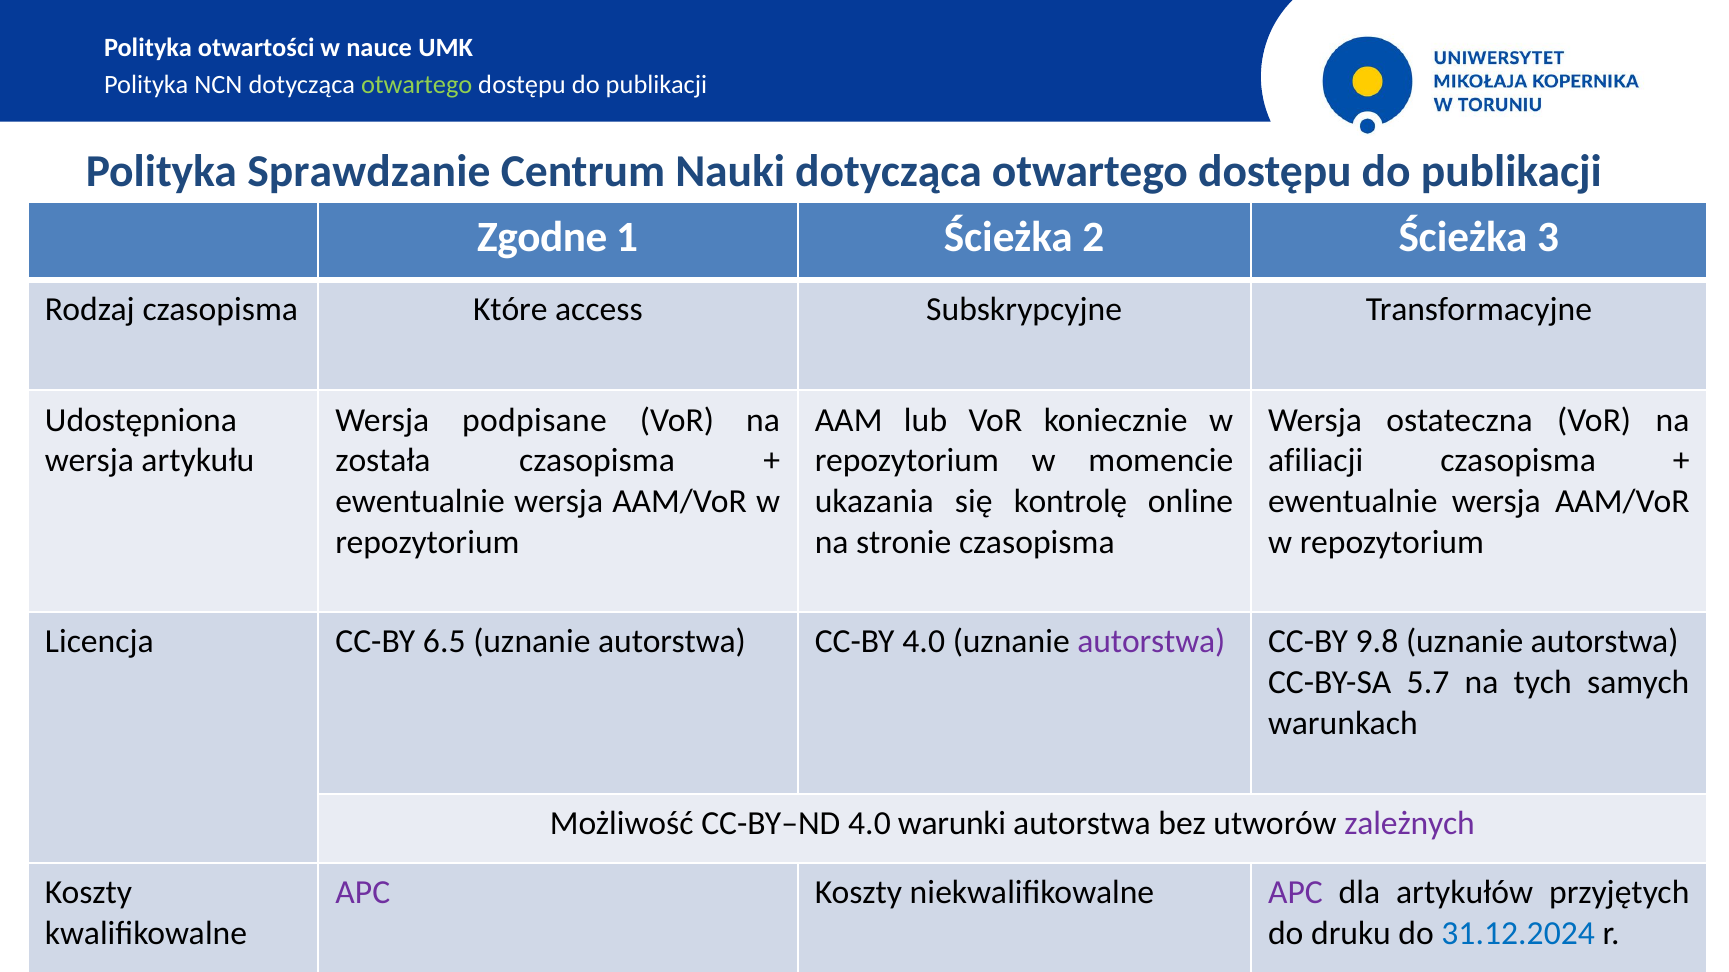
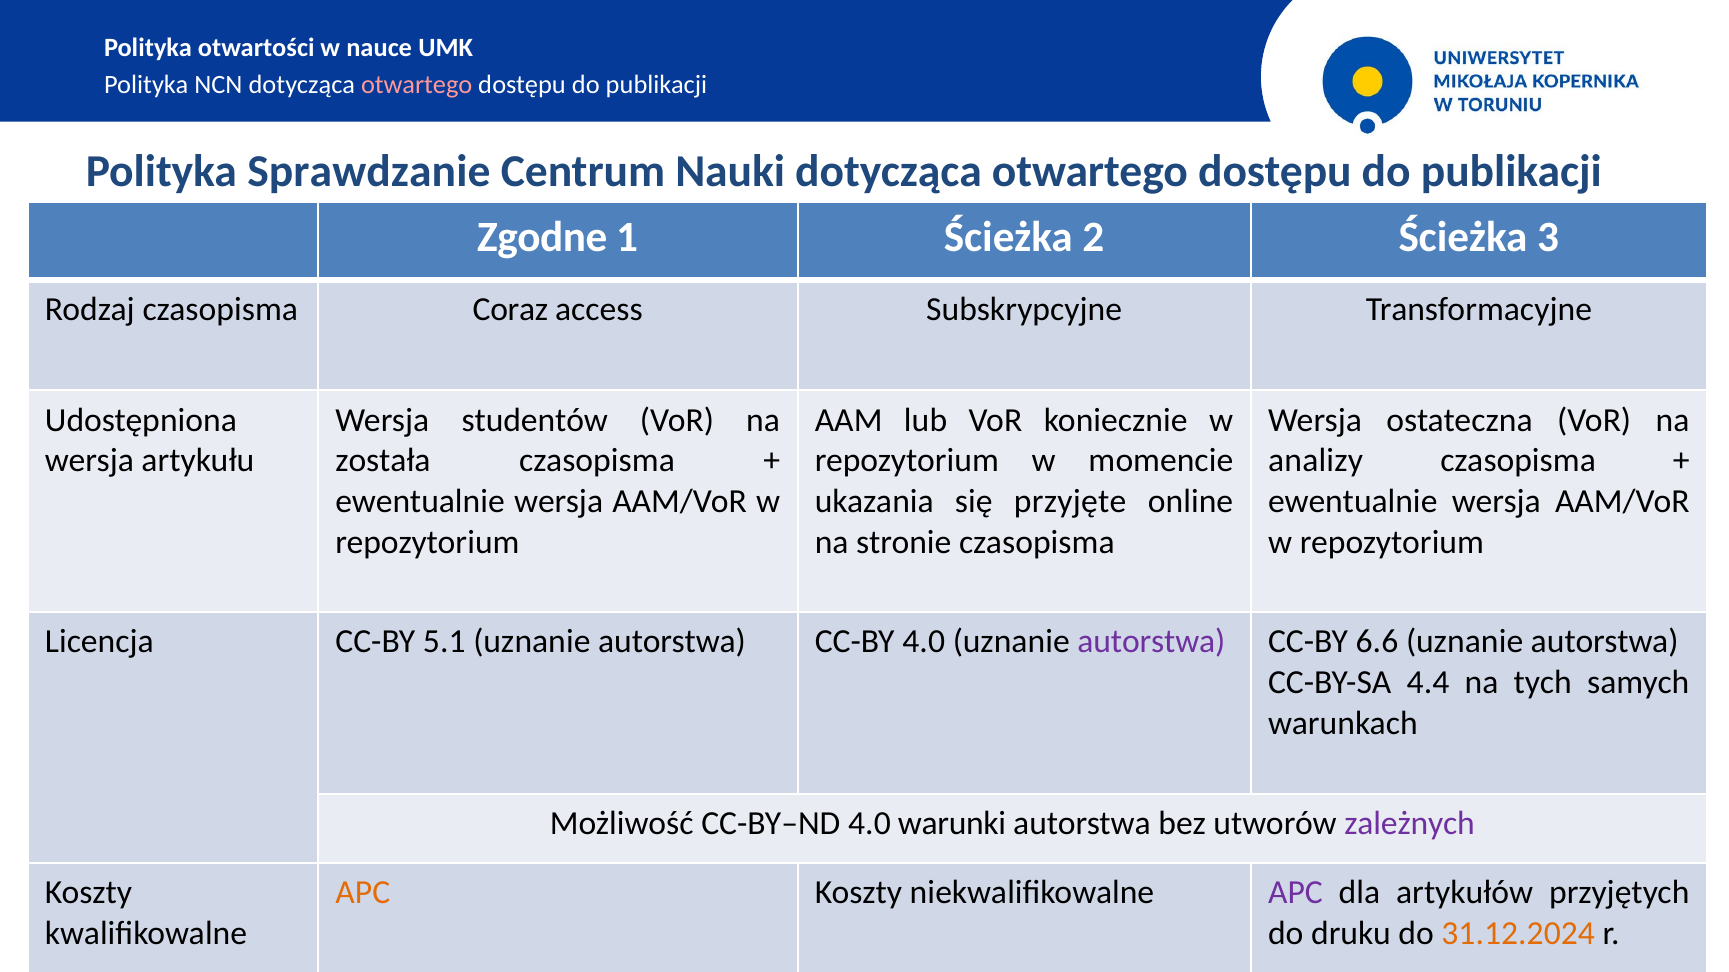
otwartego at (417, 85) colour: light green -> pink
Które: Które -> Coraz
podpisane: podpisane -> studentów
afiliacji: afiliacji -> analizy
kontrolę: kontrolę -> przyjęte
6.5: 6.5 -> 5.1
9.8: 9.8 -> 6.6
5.7: 5.7 -> 4.4
APC at (363, 893) colour: purple -> orange
31.12.2024 colour: blue -> orange
